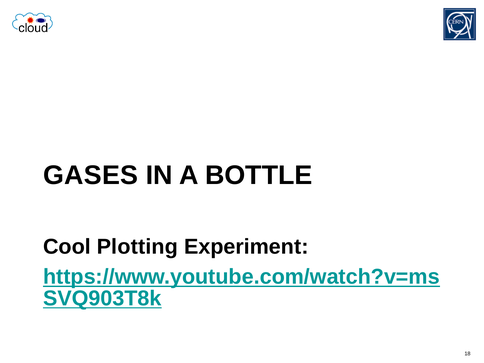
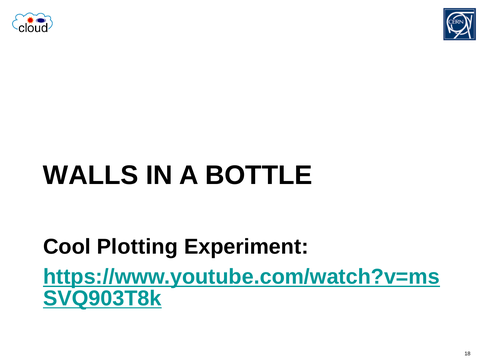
GASES: GASES -> WALLS
